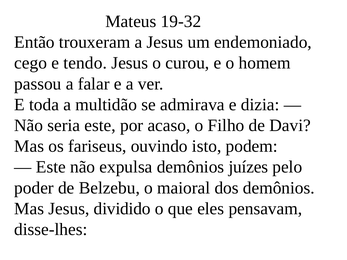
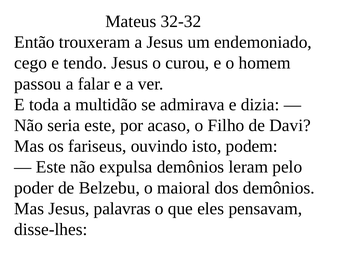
19-32: 19-32 -> 32-32
juízes: juízes -> leram
dividido: dividido -> palavras
